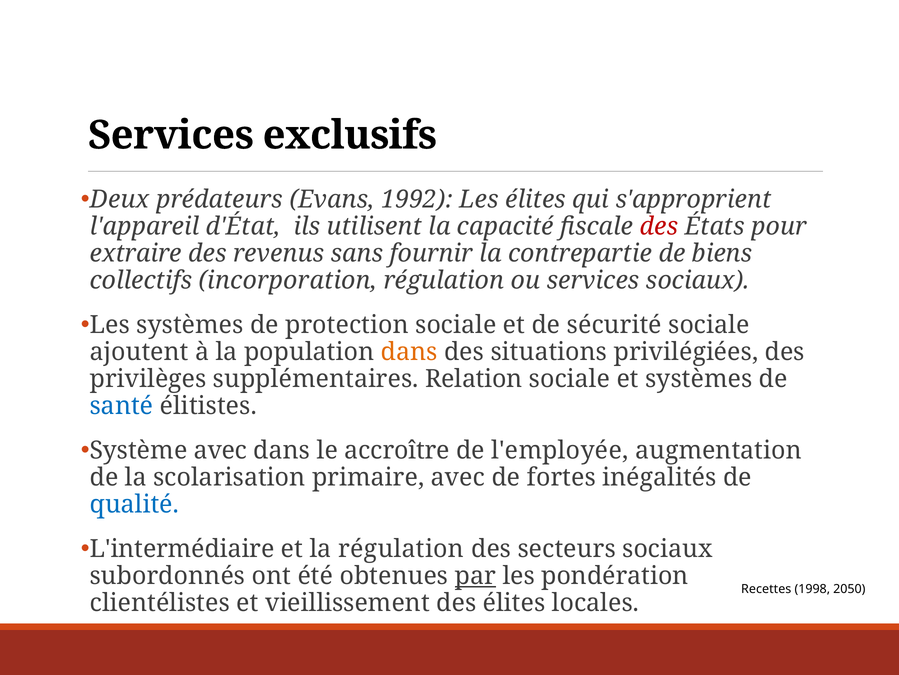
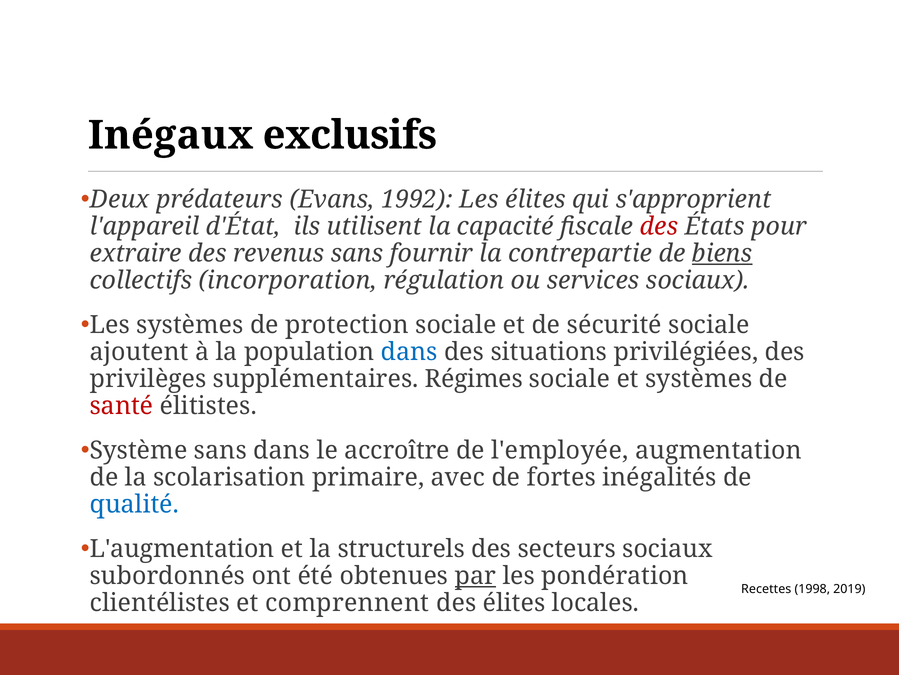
Services at (171, 135): Services -> Inégaux
biens underline: none -> present
dans at (409, 352) colour: orange -> blue
Relation: Relation -> Régimes
santé colour: blue -> red
Système avec: avec -> sans
L'intermédiaire: L'intermédiaire -> L'augmentation
la régulation: régulation -> structurels
2050: 2050 -> 2019
vieillissement: vieillissement -> comprennent
